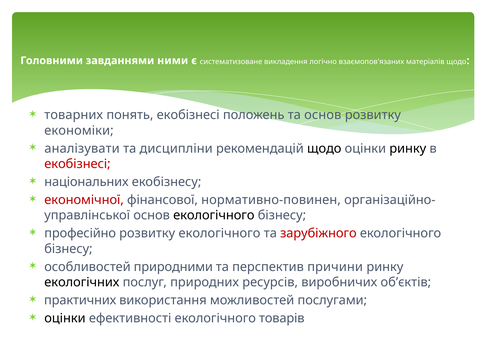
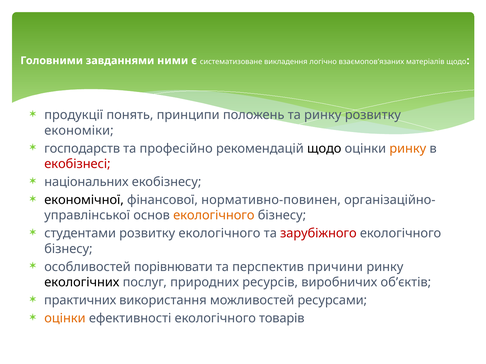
товарних: товарних -> продукції
понять екобізнесі: екобізнесі -> принципи
та основ: основ -> ринку
аналізувати: аналізувати -> господарств
дисципліни: дисципліни -> професійно
ринку at (408, 149) colour: black -> orange
економічної colour: red -> black
екологічного at (214, 216) colour: black -> orange
професійно: професійно -> студентами
природними: природними -> порівнювати
послугами: послугами -> ресурсами
оцінки at (65, 319) colour: black -> orange
